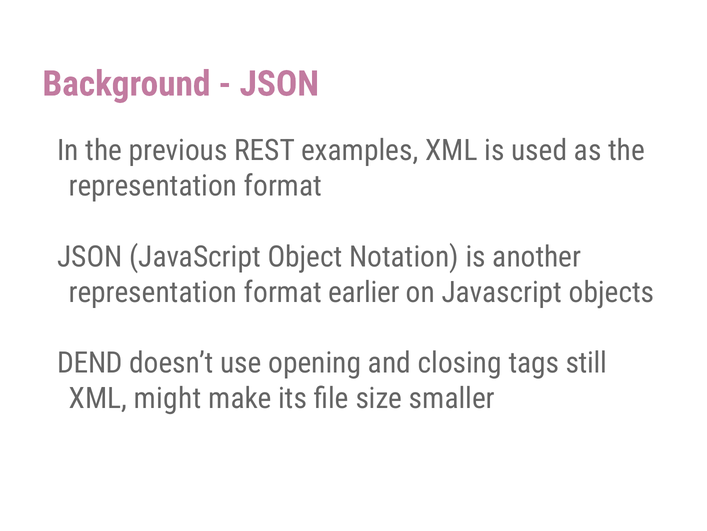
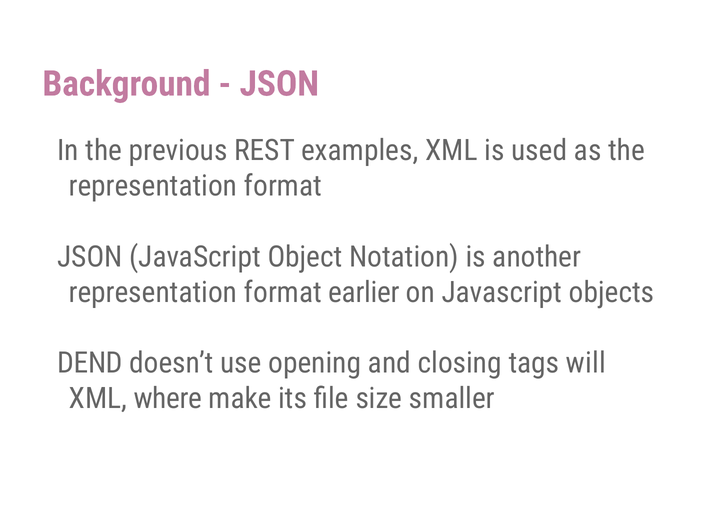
still: still -> will
might: might -> where
